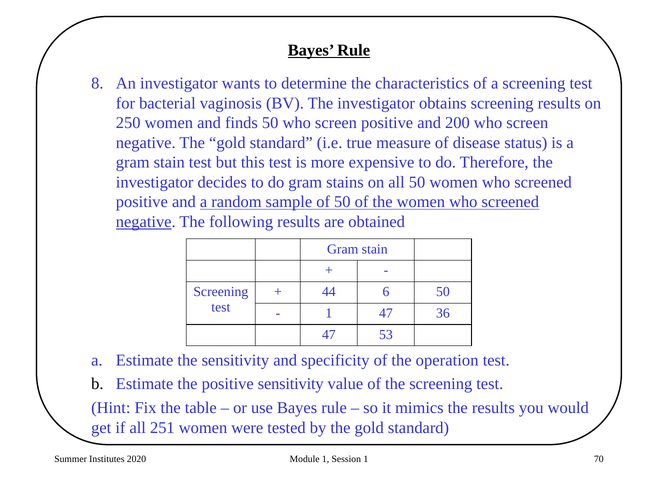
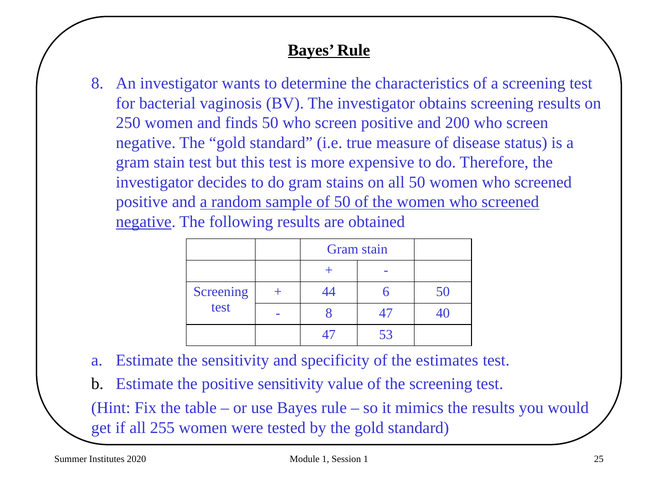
1 at (329, 313): 1 -> 8
36: 36 -> 40
operation: operation -> estimates
251: 251 -> 255
70: 70 -> 25
